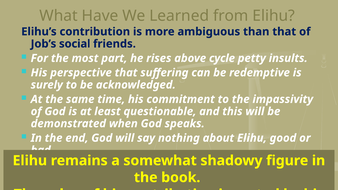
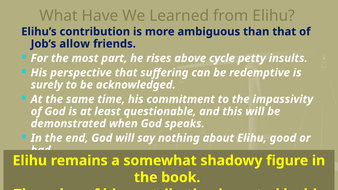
social: social -> allow
